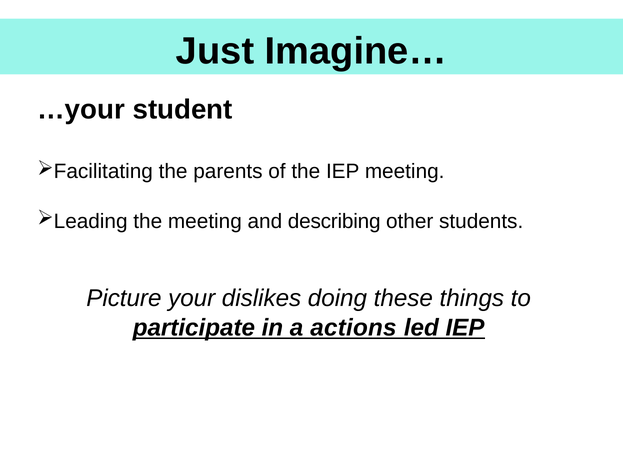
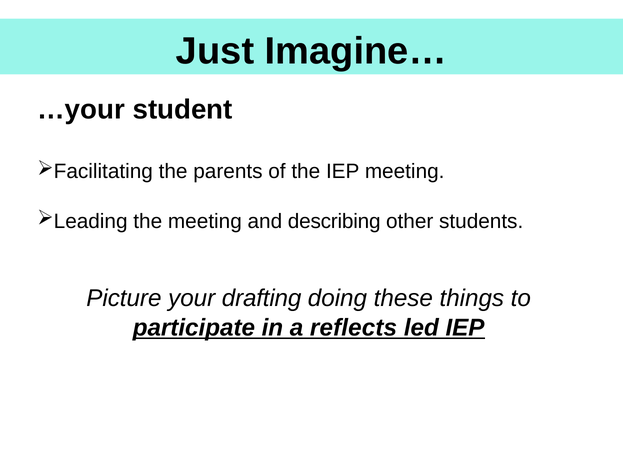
dislikes: dislikes -> drafting
actions: actions -> reflects
